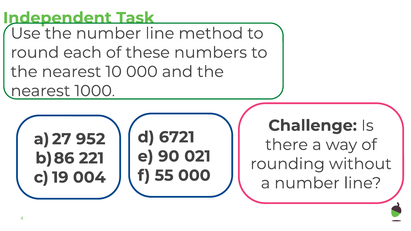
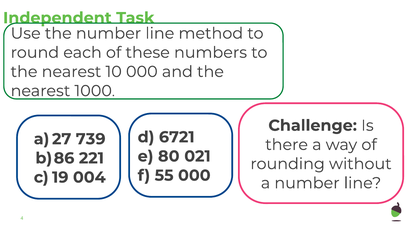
952: 952 -> 739
90: 90 -> 80
